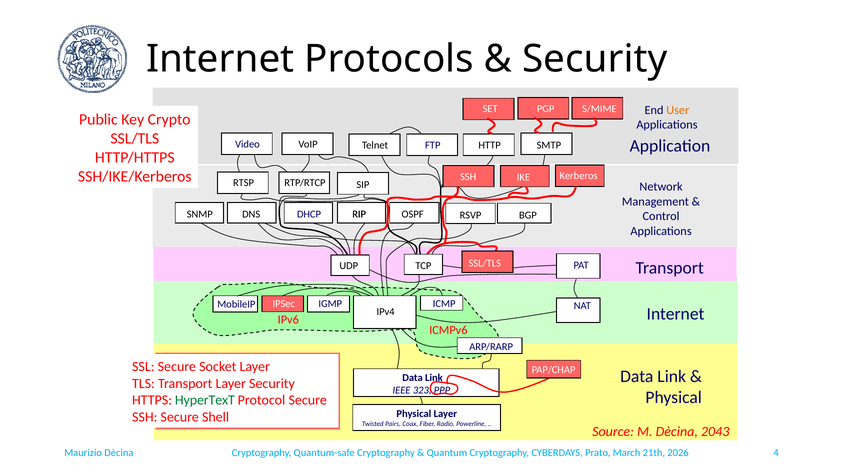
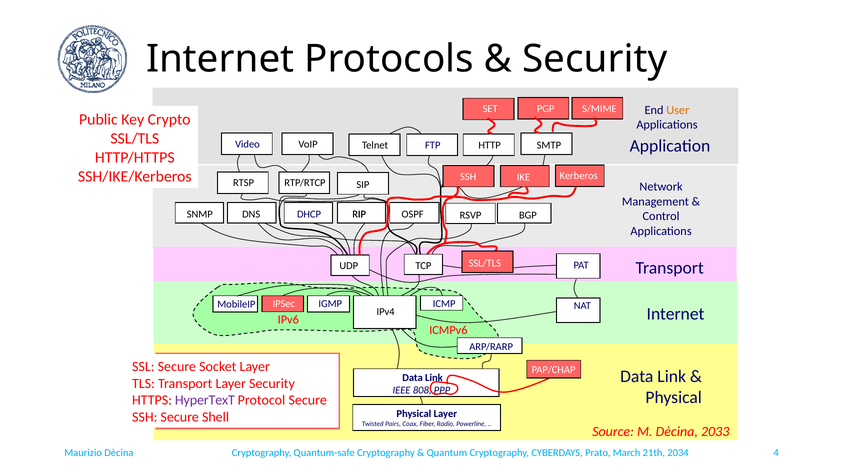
323: 323 -> 808
HyperTexT colour: green -> purple
2043: 2043 -> 2033
2026: 2026 -> 2034
